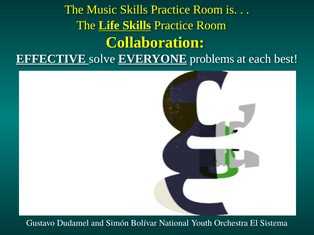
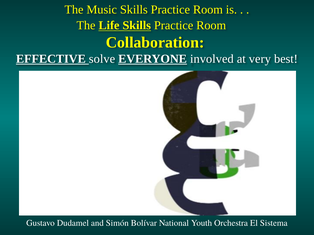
problems: problems -> involved
each: each -> very
